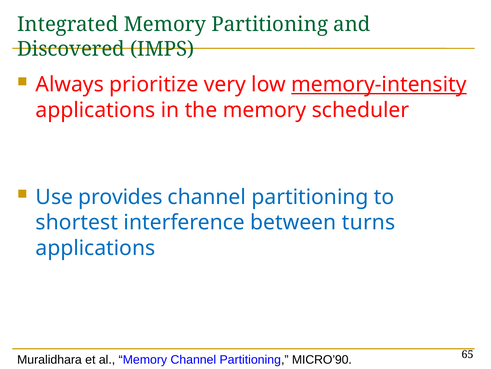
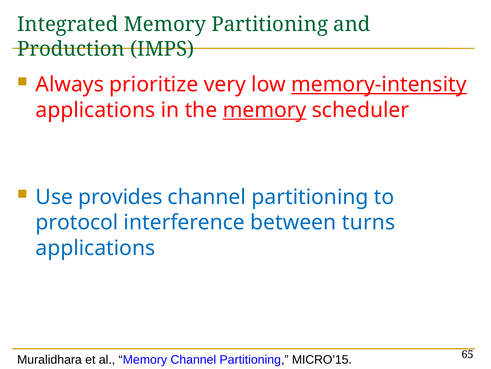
Discovered: Discovered -> Production
memory at (265, 110) underline: none -> present
shortest: shortest -> protocol
MICRO’90: MICRO’90 -> MICRO’15
